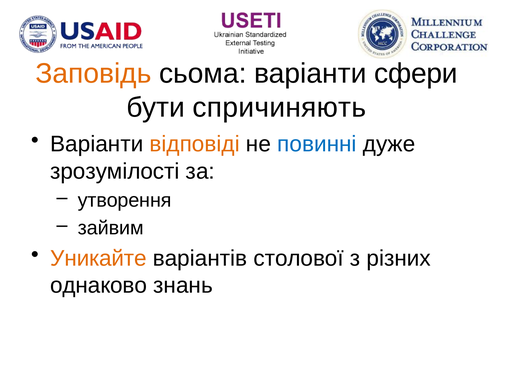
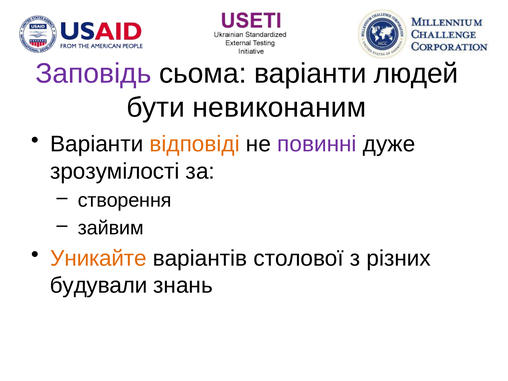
Заповідь colour: orange -> purple
сфери: сфери -> людей
спричиняють: спричиняють -> невиконаним
повинні colour: blue -> purple
утворення: утворення -> створення
однаково: однаково -> будували
